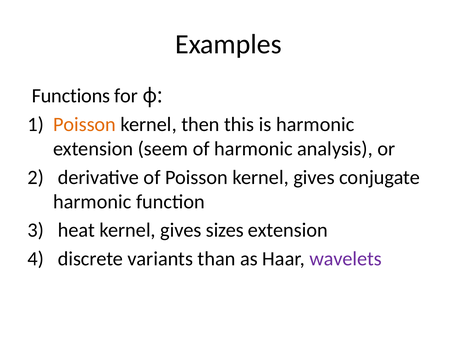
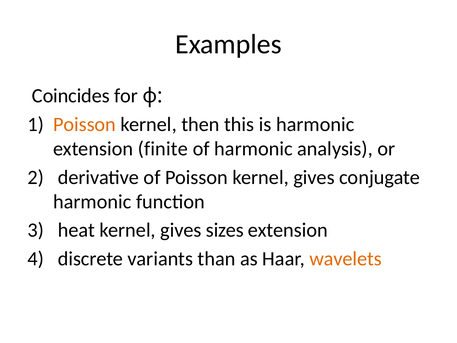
Functions: Functions -> Coincides
seem: seem -> finite
wavelets colour: purple -> orange
